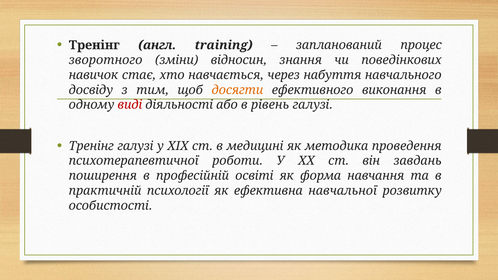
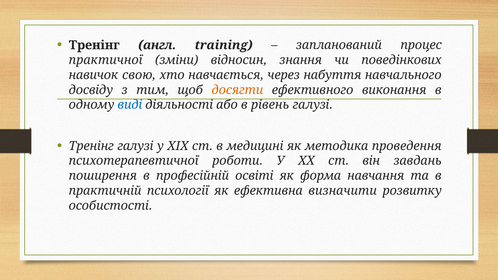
зворотного: зворотного -> практичної
стає: стає -> свою
виді colour: red -> blue
навчальної: навчальної -> визначити
